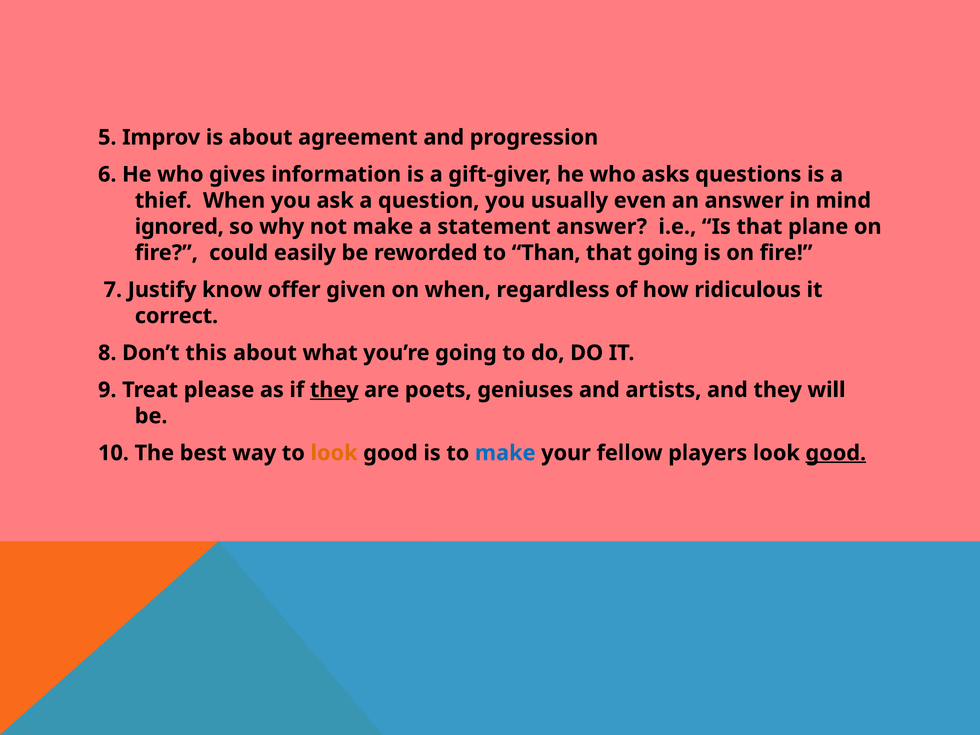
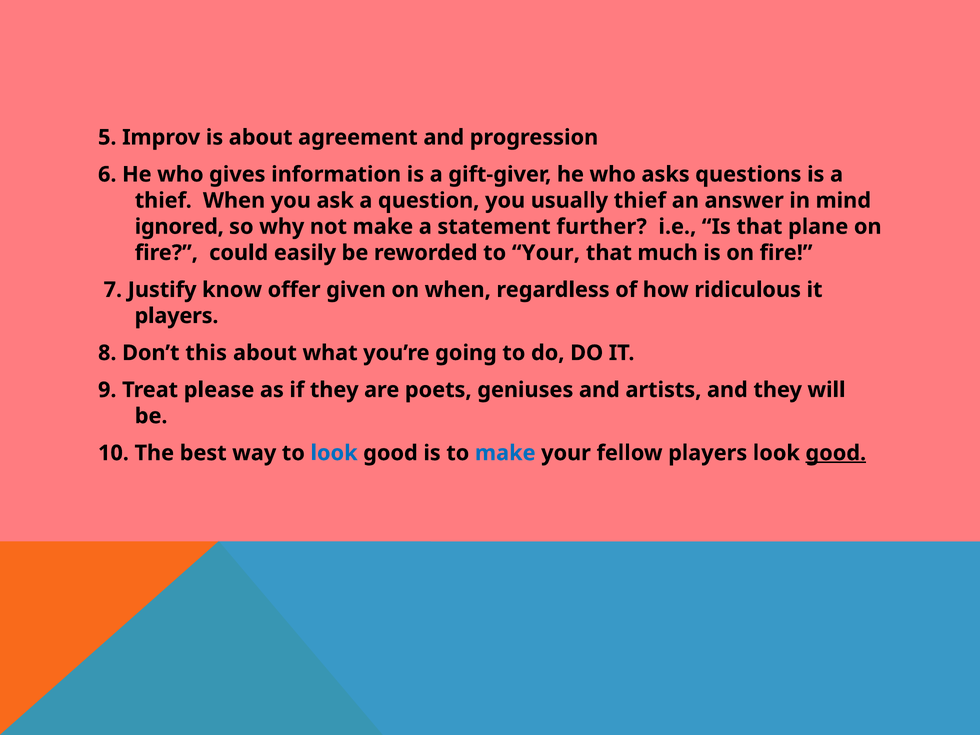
usually even: even -> thief
statement answer: answer -> further
to Than: Than -> Your
that going: going -> much
correct at (176, 316): correct -> players
they at (334, 390) underline: present -> none
look at (334, 453) colour: orange -> blue
